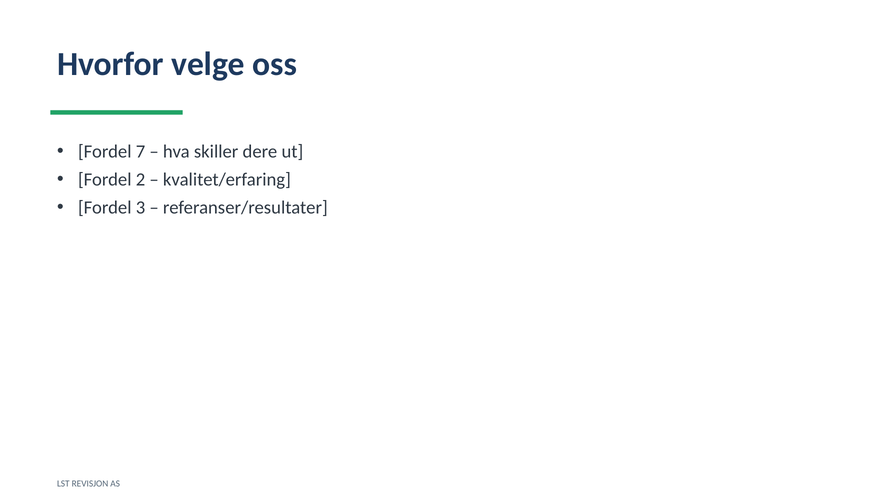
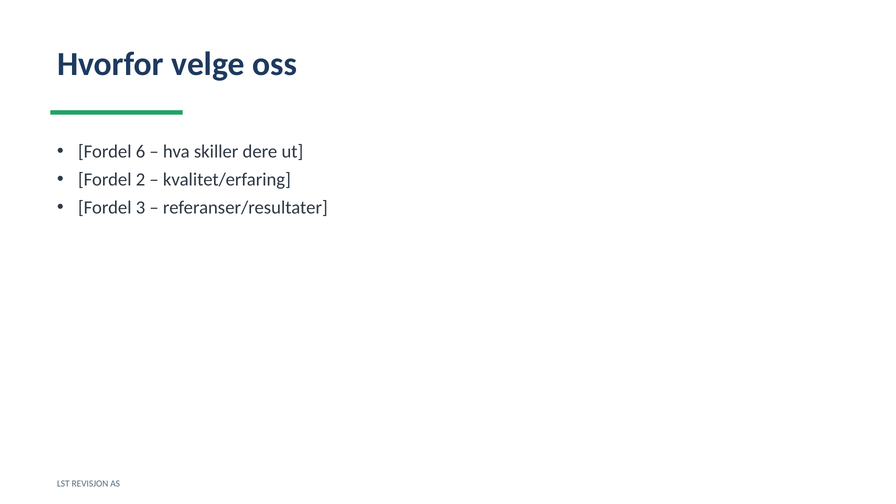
7: 7 -> 6
